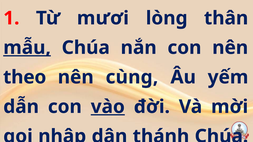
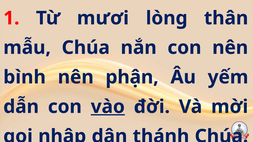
mẫu underline: present -> none
theo: theo -> bình
cùng: cùng -> phận
